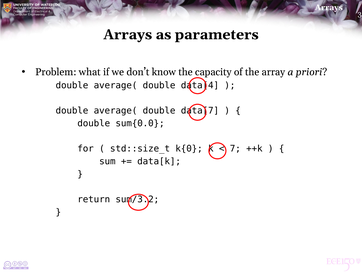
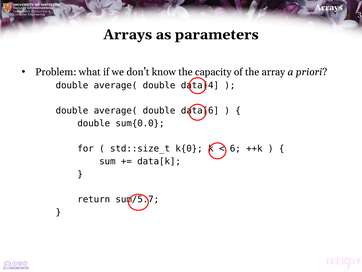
data[7: data[7 -> data[6
7: 7 -> 6
sum/3.2: sum/3.2 -> sum/5.7
